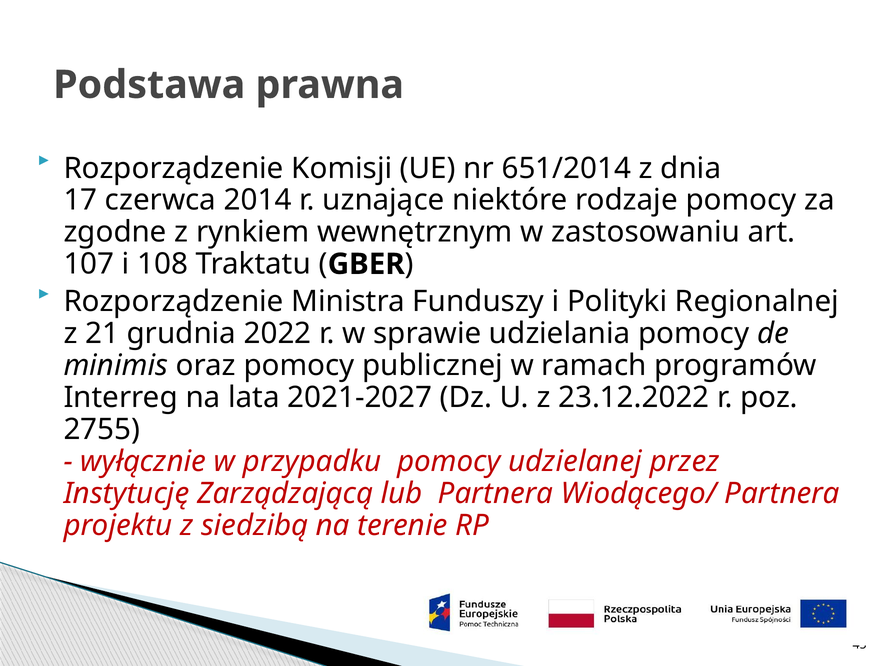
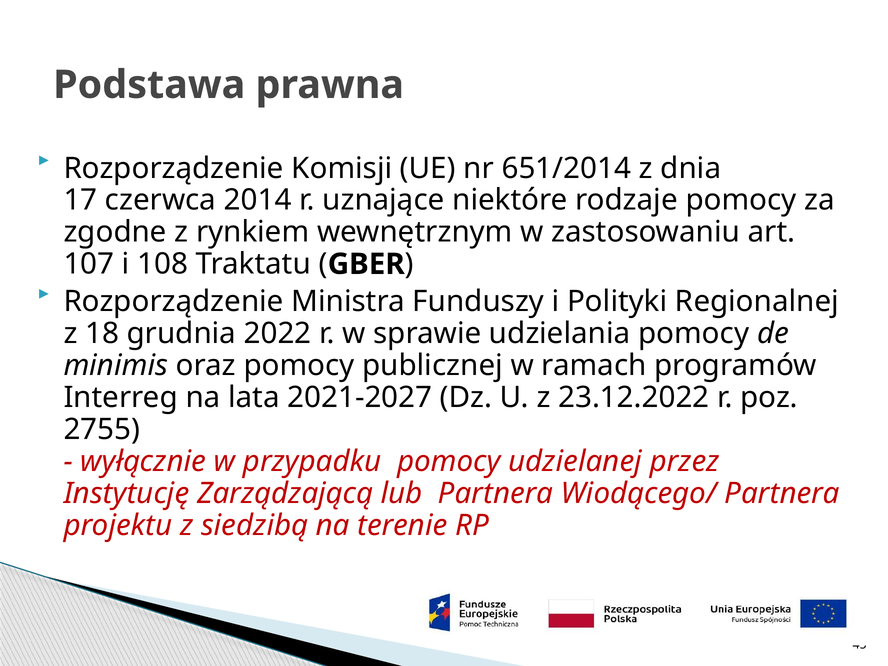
21: 21 -> 18
